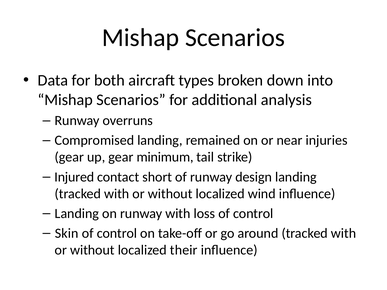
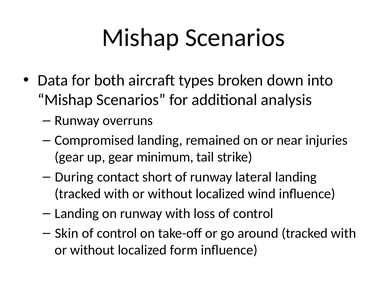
Injured: Injured -> During
design: design -> lateral
their: their -> form
